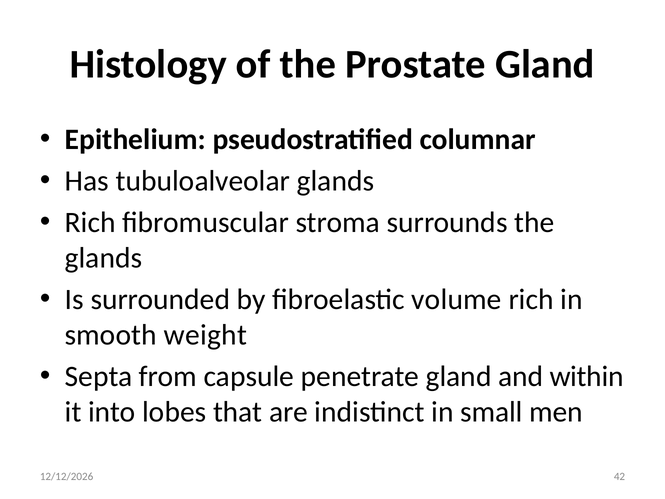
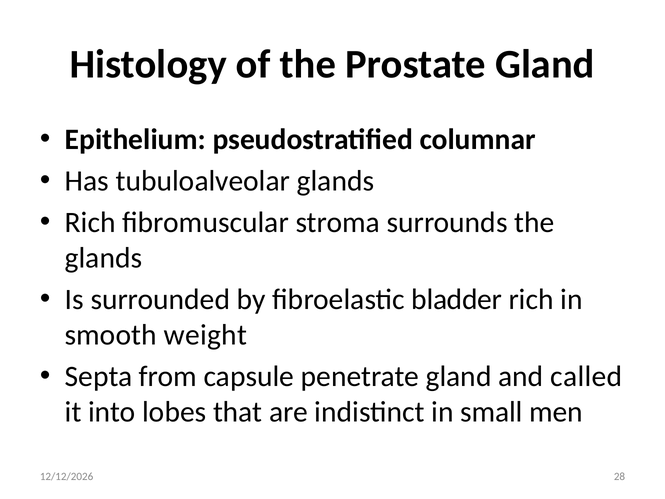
volume: volume -> bladder
within: within -> called
42: 42 -> 28
